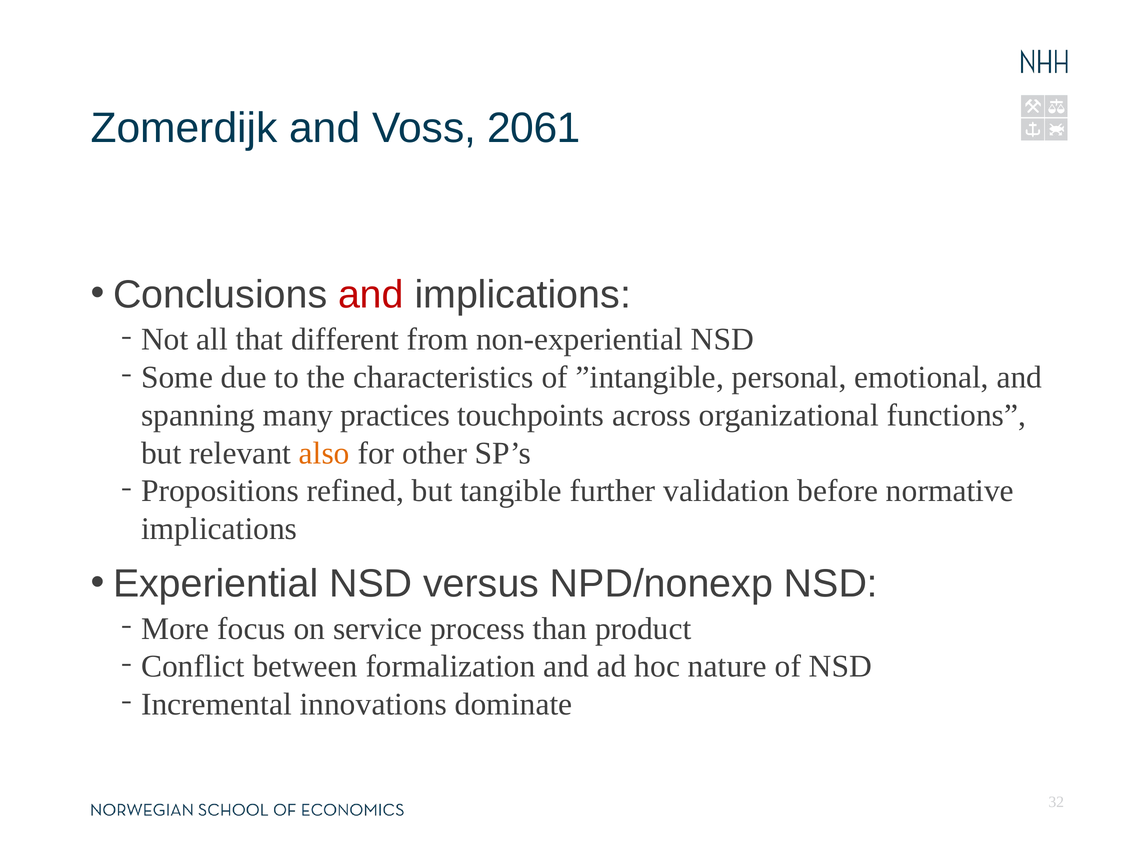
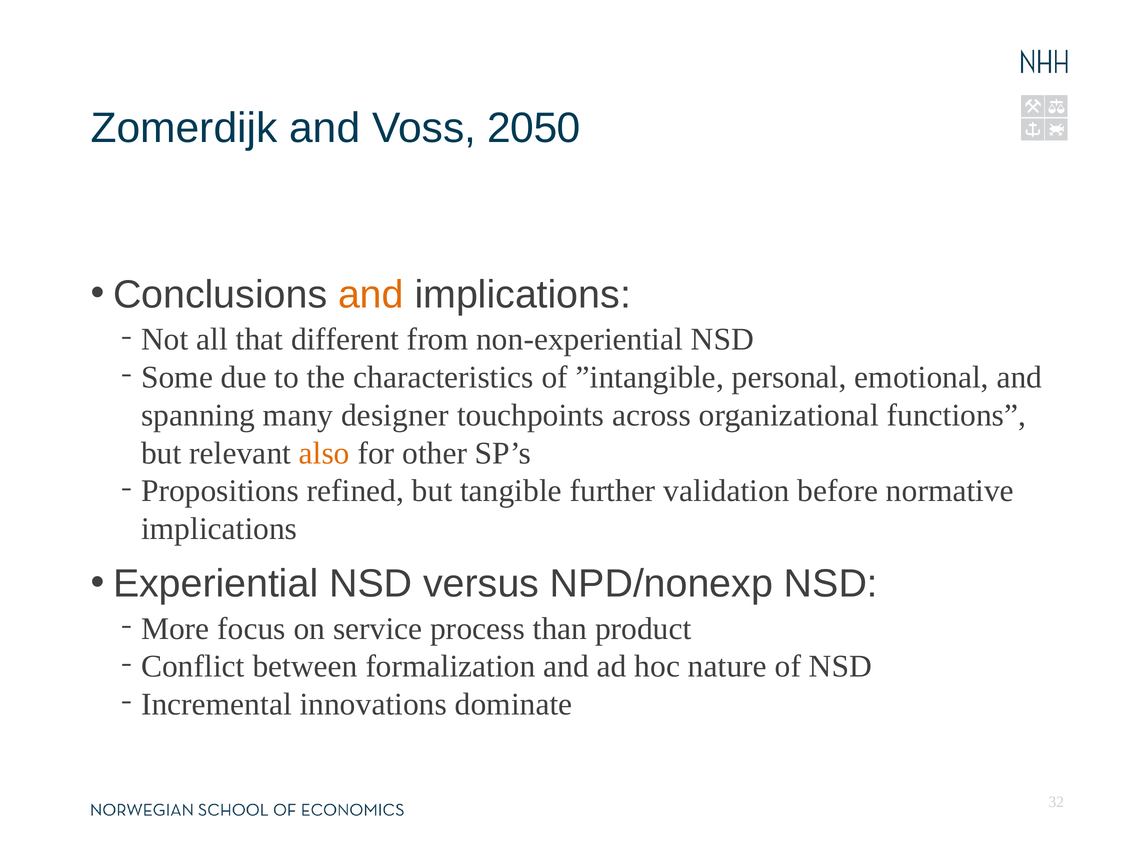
2061: 2061 -> 2050
and at (371, 295) colour: red -> orange
practices: practices -> designer
